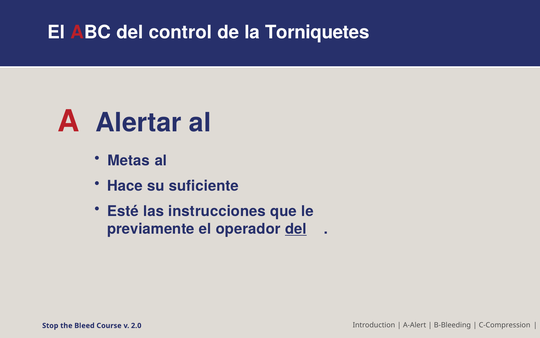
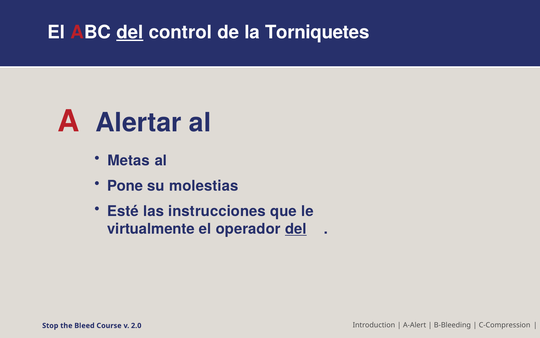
del at (130, 32) underline: none -> present
Hace: Hace -> Pone
suficiente: suficiente -> molestias
previamente: previamente -> virtualmente
